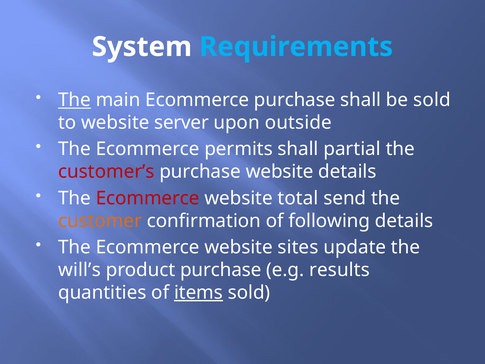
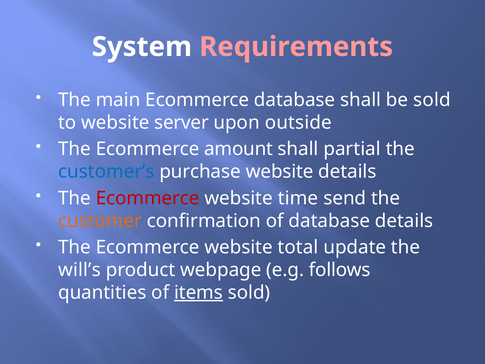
Requirements colour: light blue -> pink
The at (74, 100) underline: present -> none
Ecommerce purchase: purchase -> database
permits: permits -> amount
customer’s colour: red -> blue
total: total -> time
of following: following -> database
sites: sites -> total
product purchase: purchase -> webpage
results: results -> follows
